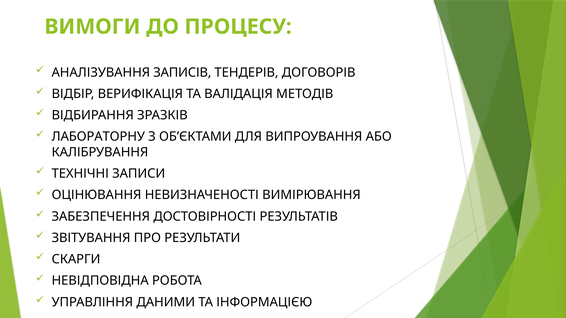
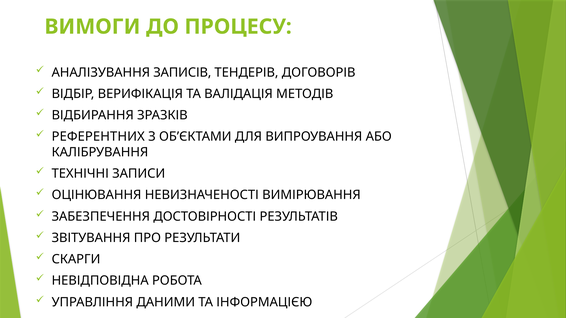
ЛАБОРАТОРНУ: ЛАБОРАТОРНУ -> РЕФЕРЕНТНИХ
